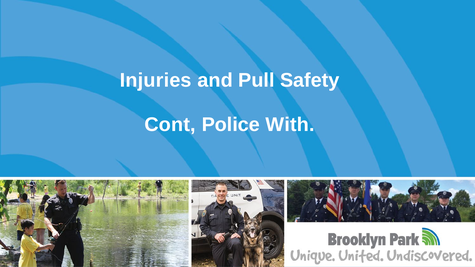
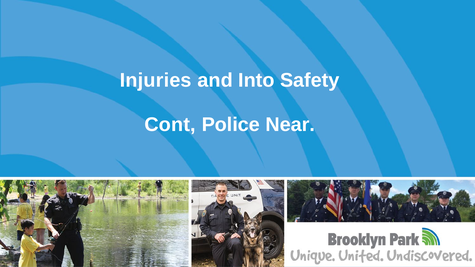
Pull: Pull -> Into
With: With -> Near
